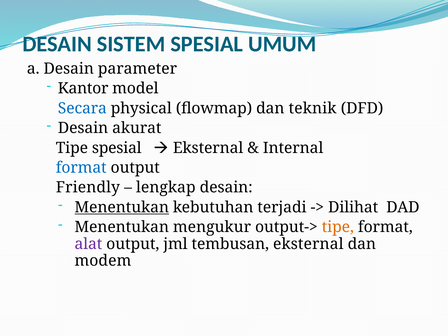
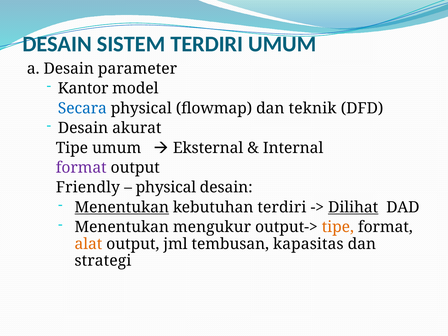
SISTEM SPESIAL: SPESIAL -> TERDIRI
Tipe spesial: spesial -> umum
format at (81, 168) colour: blue -> purple
lengkap at (166, 188): lengkap -> physical
kebutuhan terjadi: terjadi -> terdiri
Dilihat underline: none -> present
alat colour: purple -> orange
tembusan eksternal: eksternal -> kapasitas
modem: modem -> strategi
